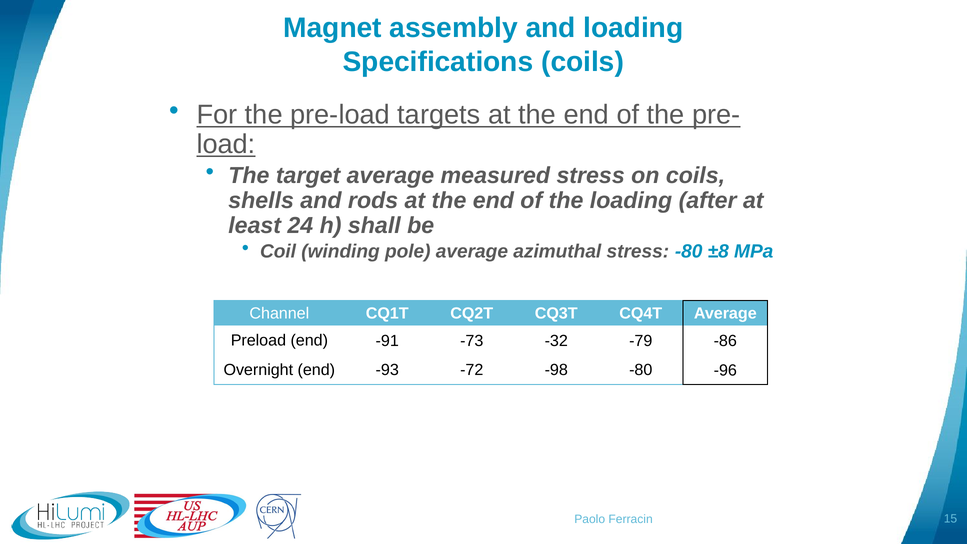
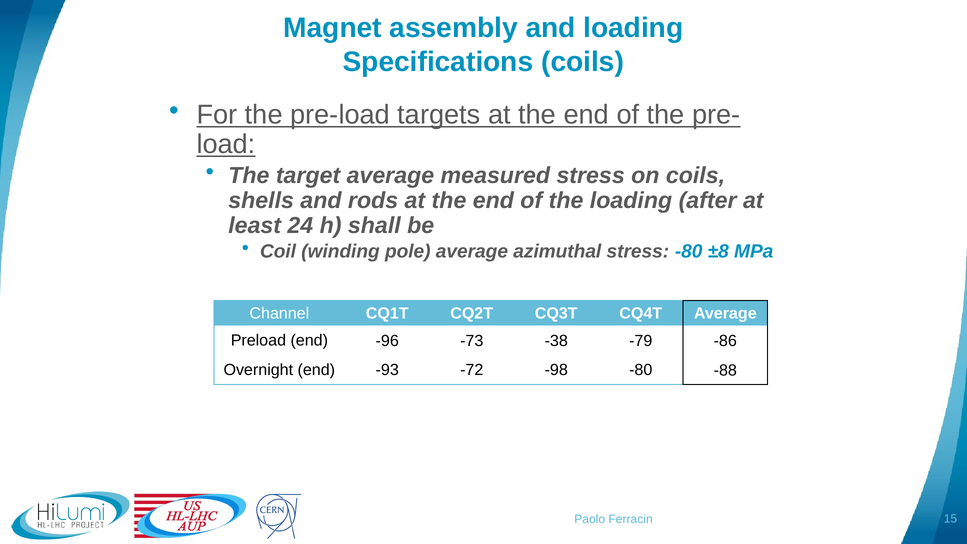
-91: -91 -> -96
-32: -32 -> -38
-96: -96 -> -88
